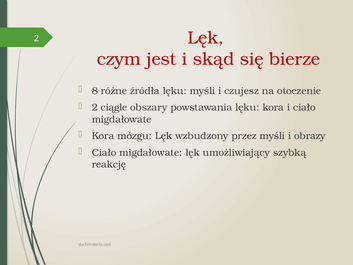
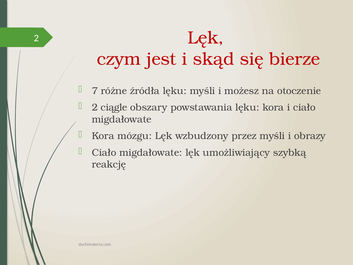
8: 8 -> 7
czujesz: czujesz -> możesz
